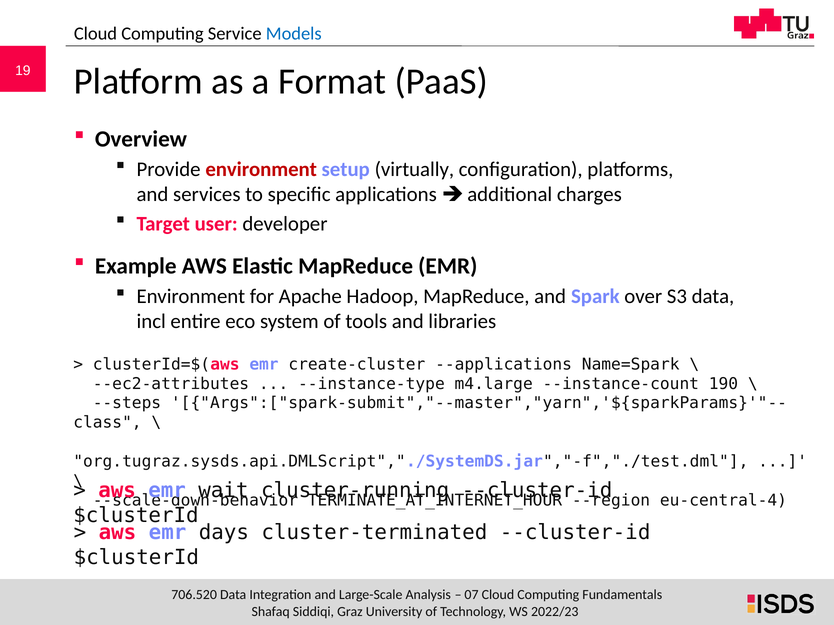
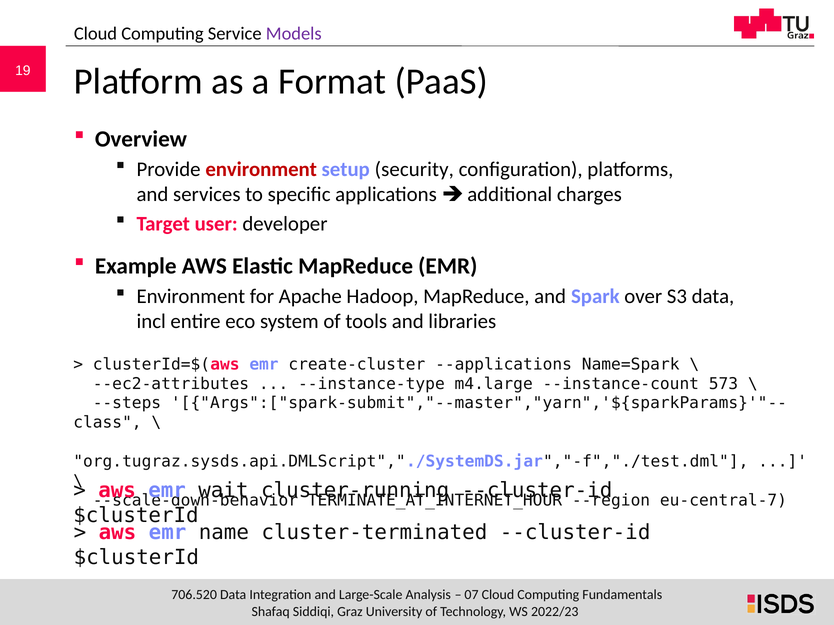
Models colour: blue -> purple
virtually: virtually -> security
190: 190 -> 573
eu-central-4: eu-central-4 -> eu-central-7
days: days -> name
